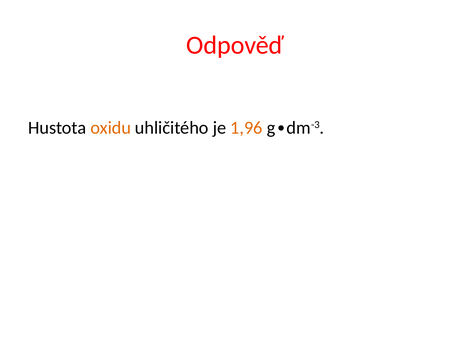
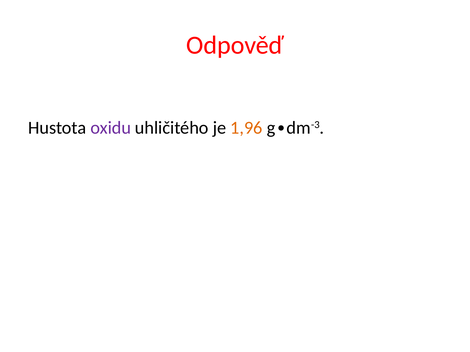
oxidu colour: orange -> purple
